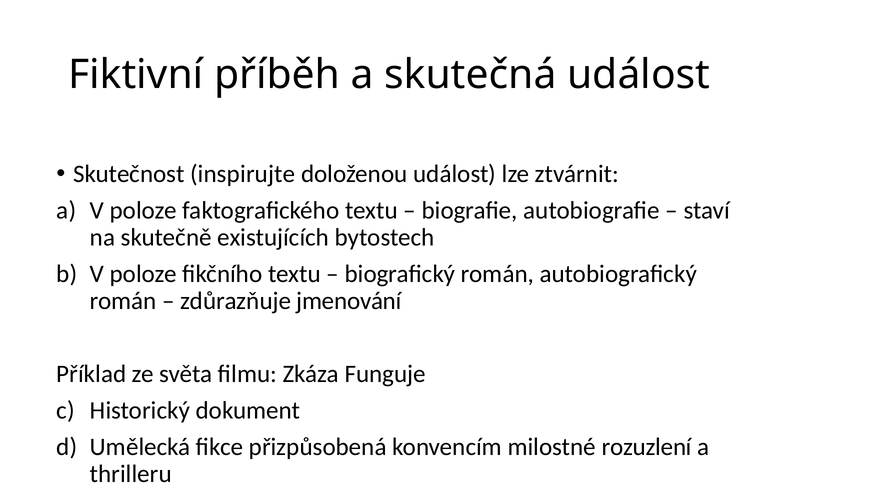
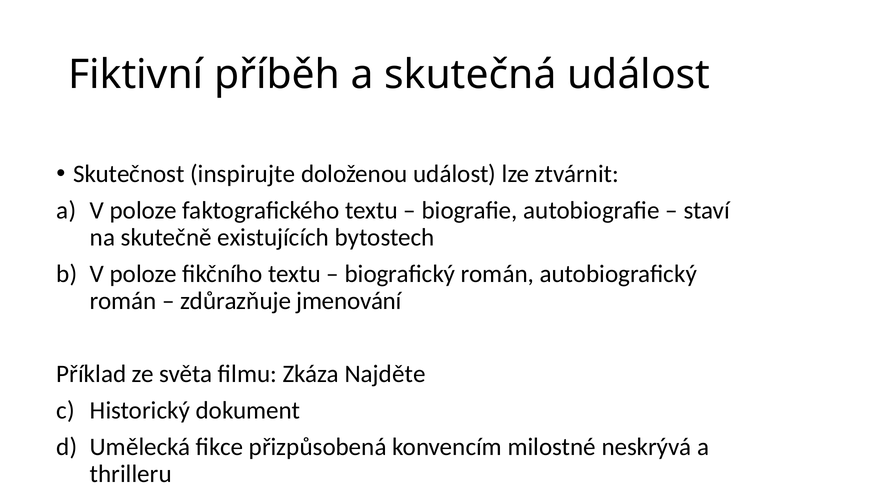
Funguje: Funguje -> Najděte
rozuzlení: rozuzlení -> neskrývá
